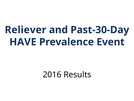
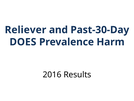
HAVE: HAVE -> DOES
Event: Event -> Harm
